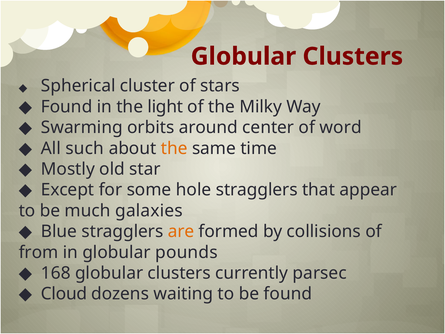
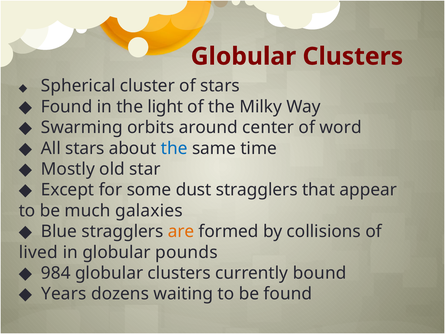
All such: such -> stars
the at (174, 148) colour: orange -> blue
hole: hole -> dust
from: from -> lived
168: 168 -> 984
parsec: parsec -> bound
Cloud: Cloud -> Years
